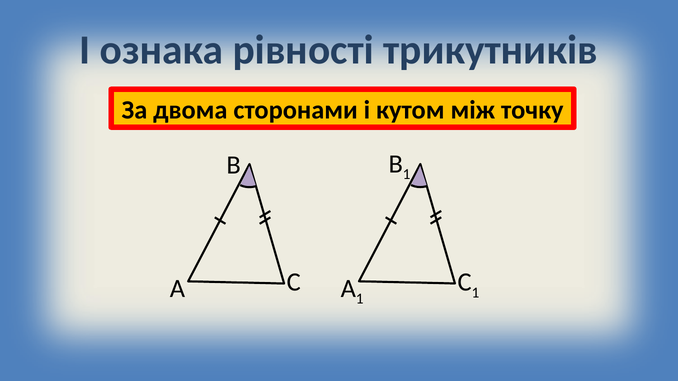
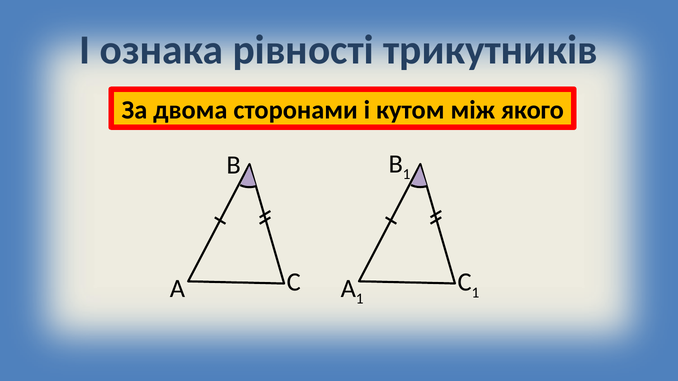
точку: точку -> якого
